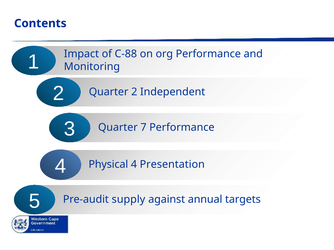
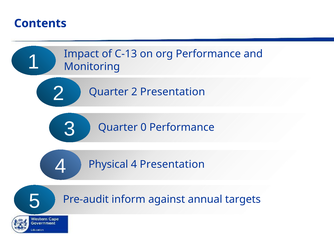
C-88: C-88 -> C-13
2 Independent: Independent -> Presentation
7: 7 -> 0
supply: supply -> inform
